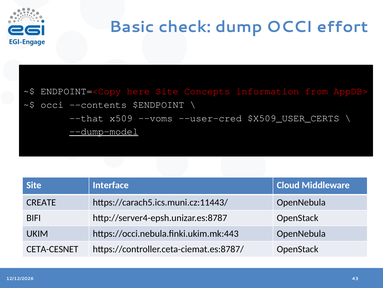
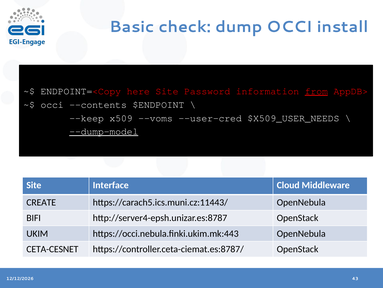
effort: effort -> install
Concepts: Concepts -> Password
from underline: none -> present
--that: --that -> --keep
$X509_USER_CERTS: $X509_USER_CERTS -> $X509_USER_NEEDS
